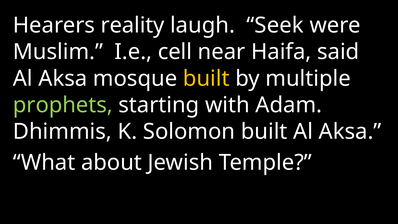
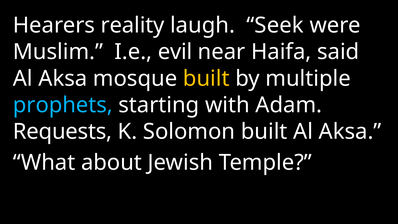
cell: cell -> evil
prophets colour: light green -> light blue
Dhimmis: Dhimmis -> Requests
